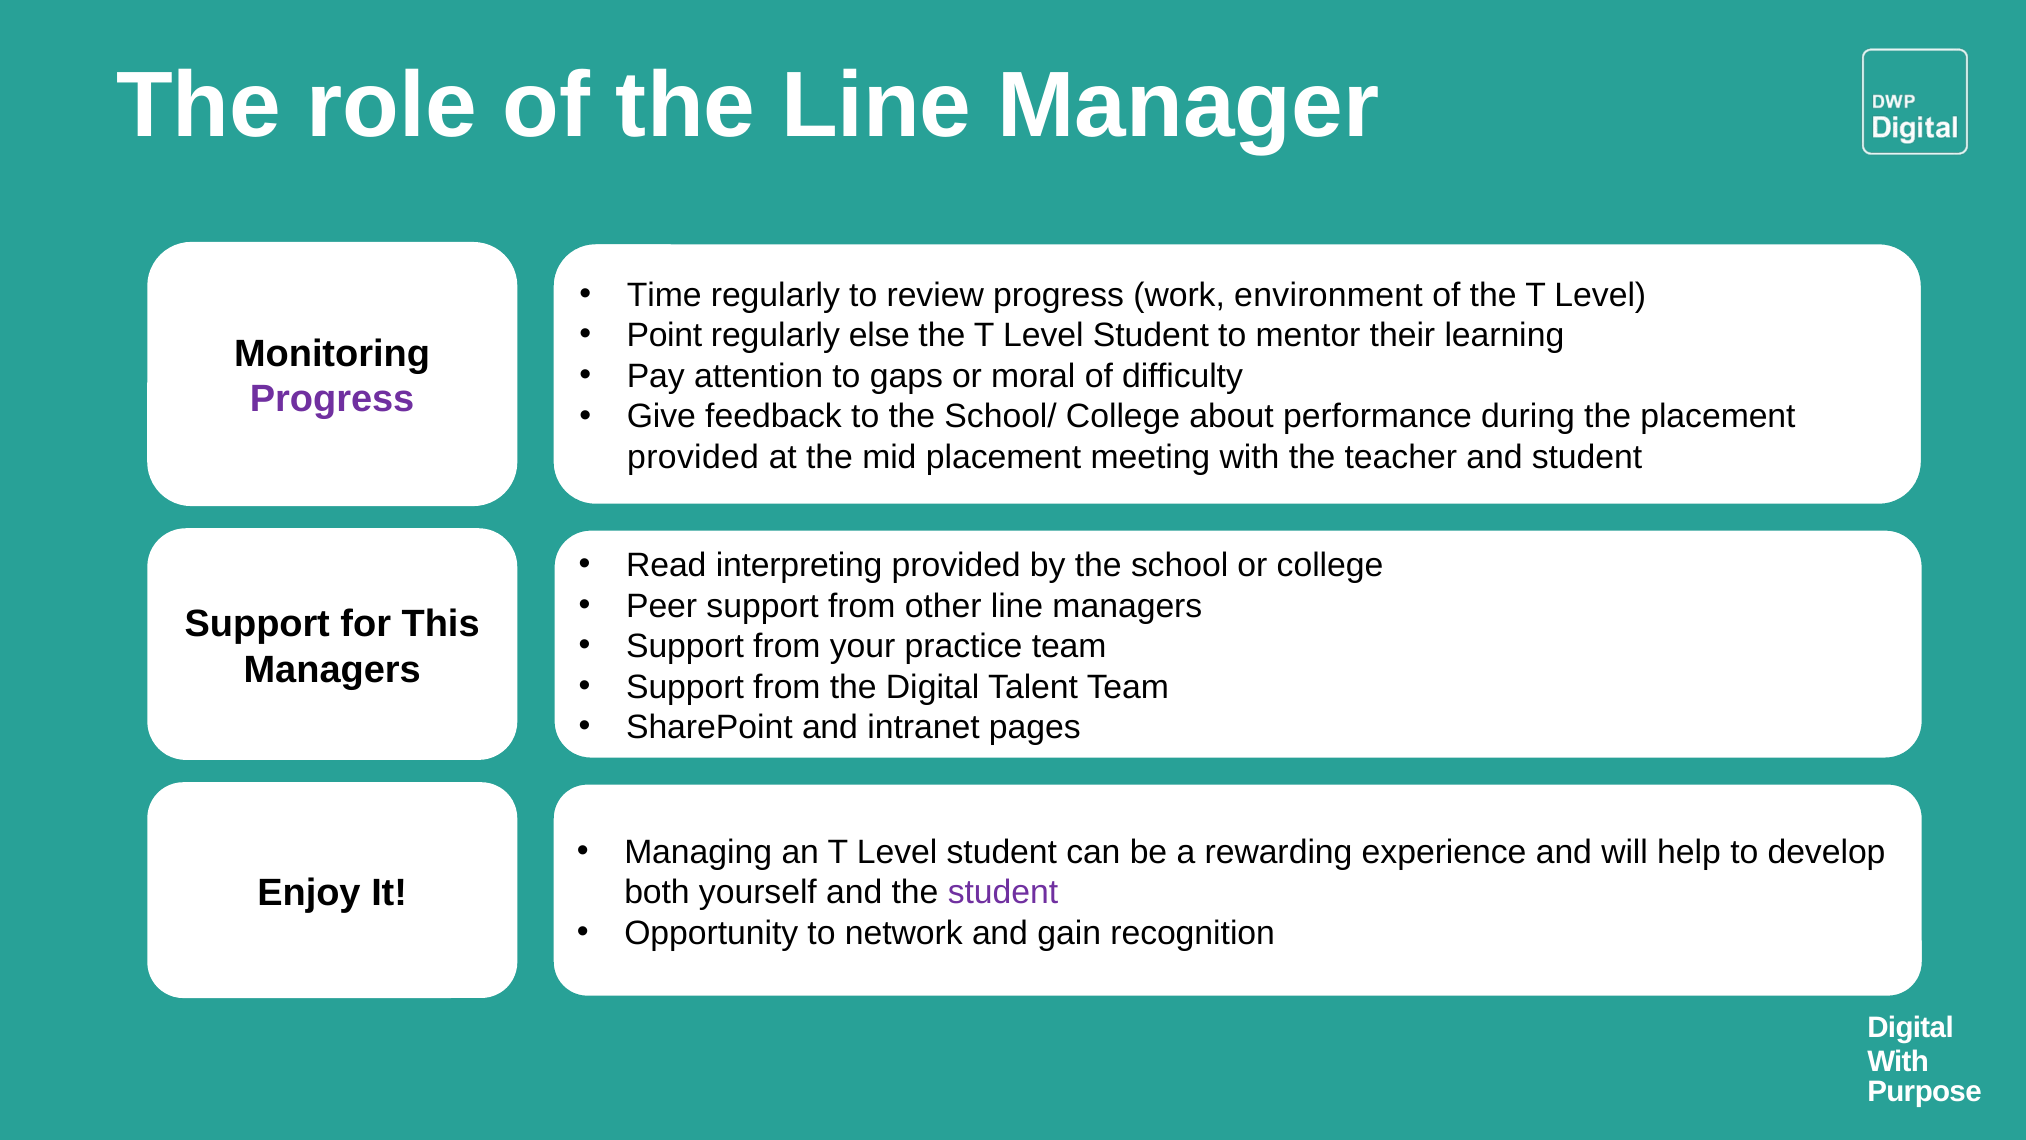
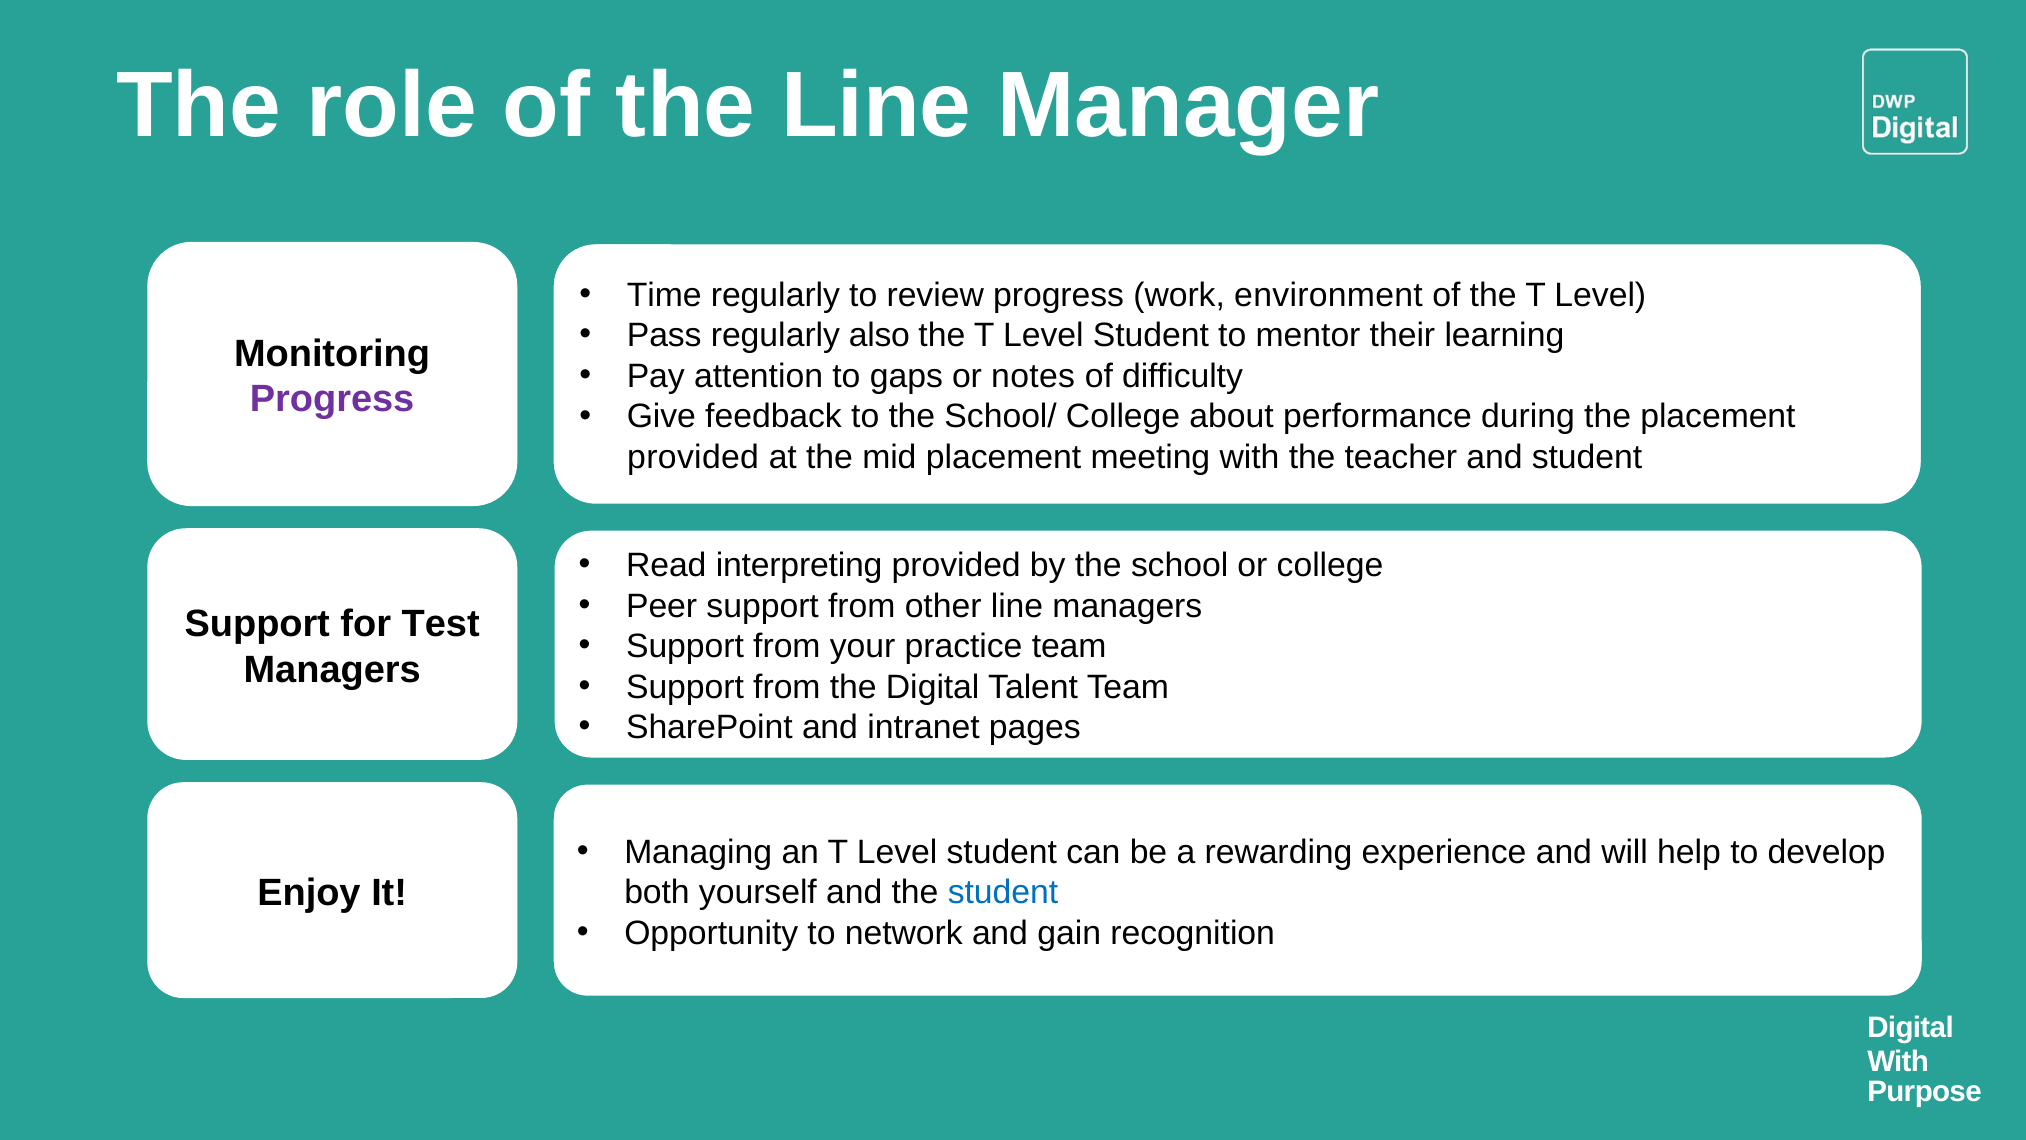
Point: Point -> Pass
else: else -> also
moral: moral -> notes
This: This -> Test
student at (1003, 892) colour: purple -> blue
